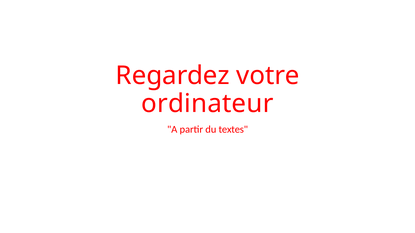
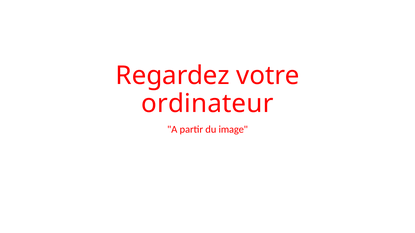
textes: textes -> image
